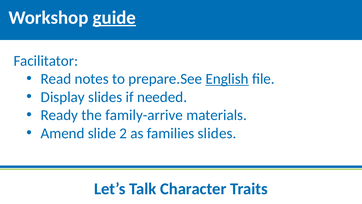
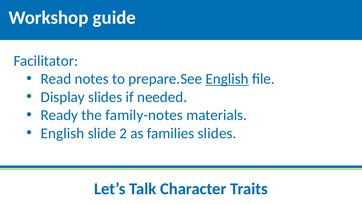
guide underline: present -> none
family-arrive: family-arrive -> family-notes
Amend at (63, 133): Amend -> English
